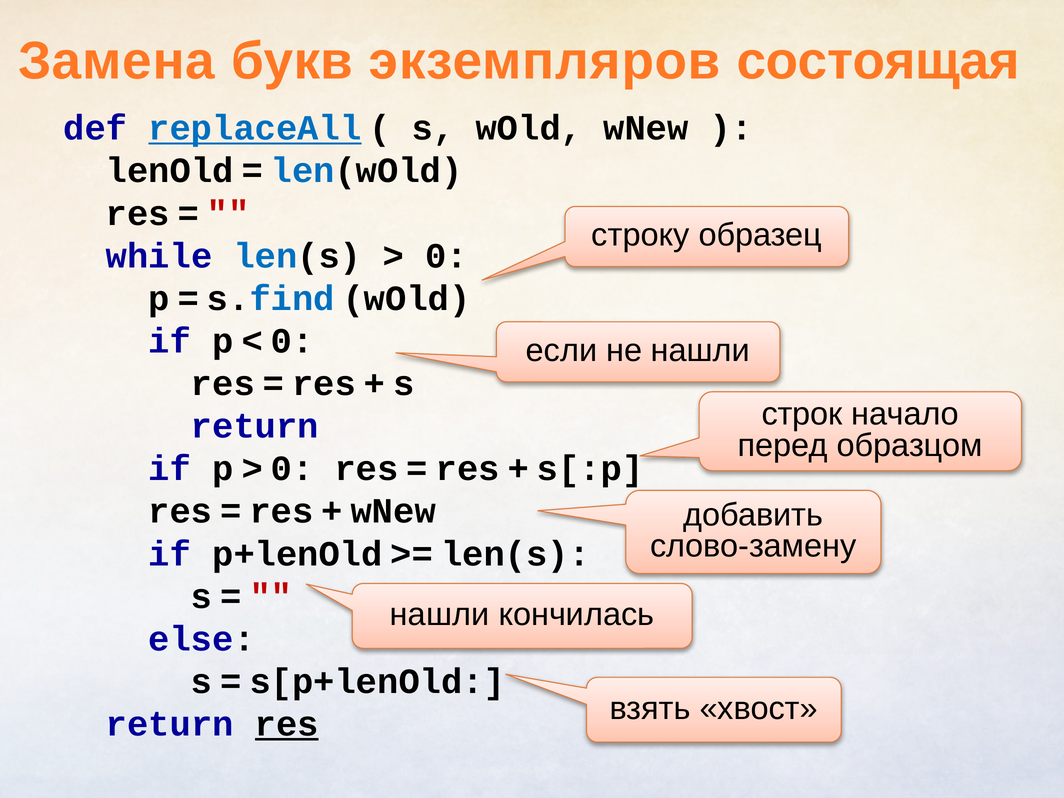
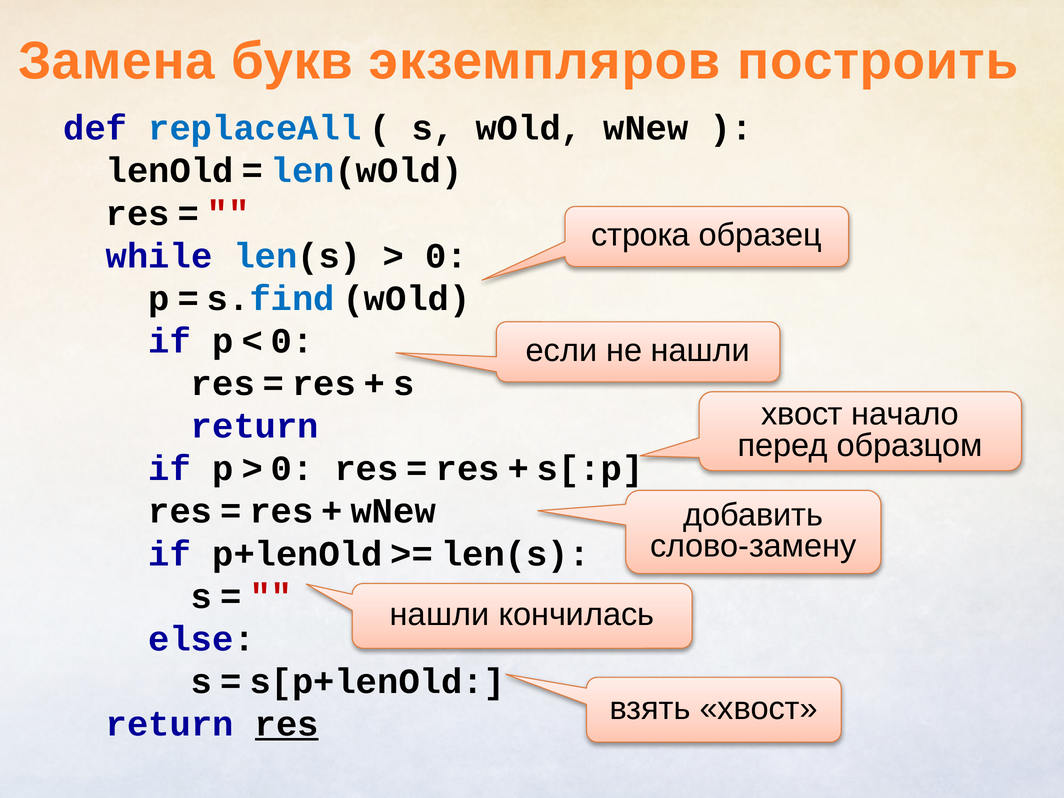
состоящая: состоящая -> построить
replaceAll underline: present -> none
строку: строку -> строка
строк at (802, 414): строк -> хвост
